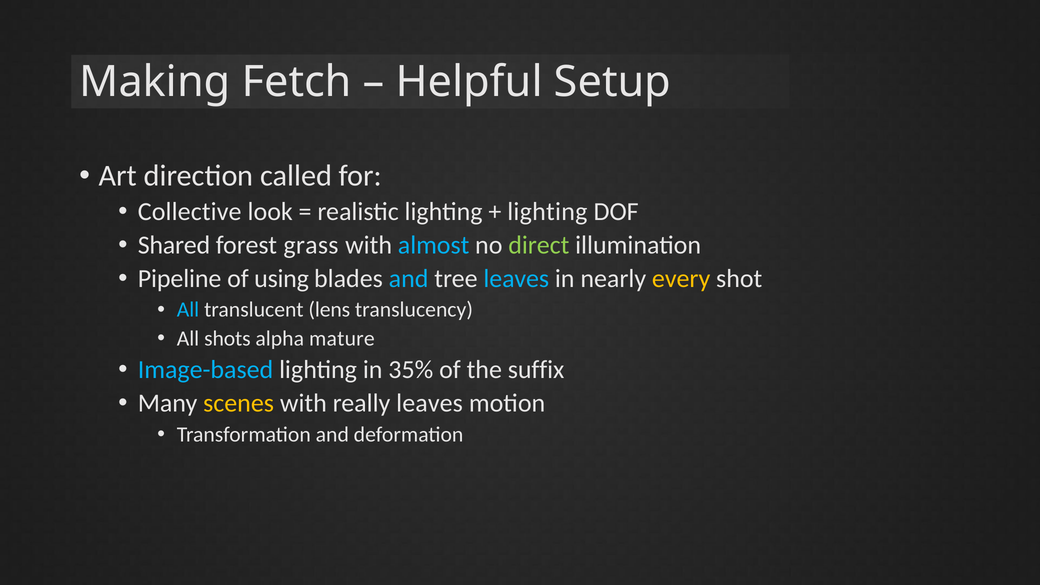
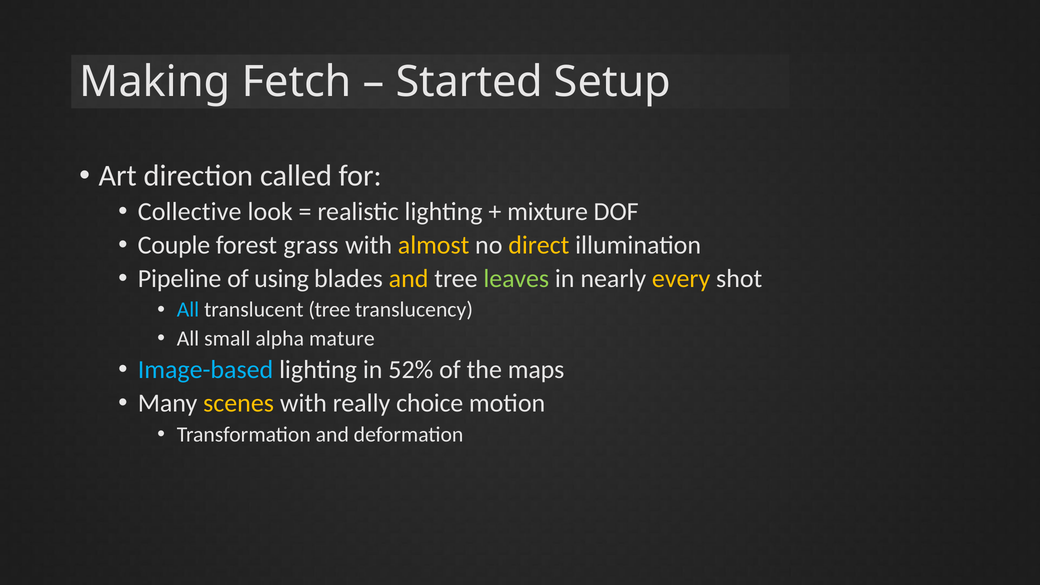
Helpful: Helpful -> Started
lighting at (547, 212): lighting -> mixture
Shared: Shared -> Couple
almost colour: light blue -> yellow
direct colour: light green -> yellow
and at (409, 279) colour: light blue -> yellow
leaves at (516, 279) colour: light blue -> light green
translucent lens: lens -> tree
shots: shots -> small
35%: 35% -> 52%
suffix: suffix -> maps
really leaves: leaves -> choice
